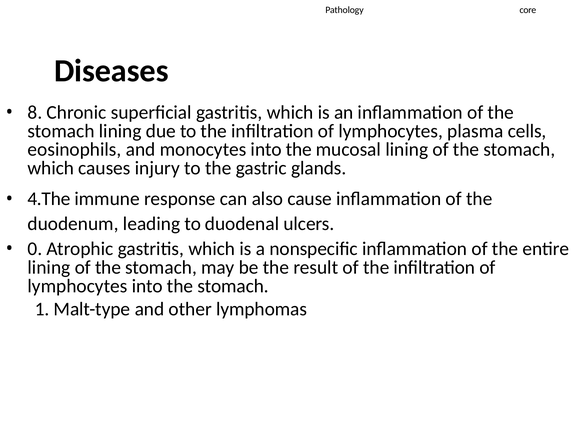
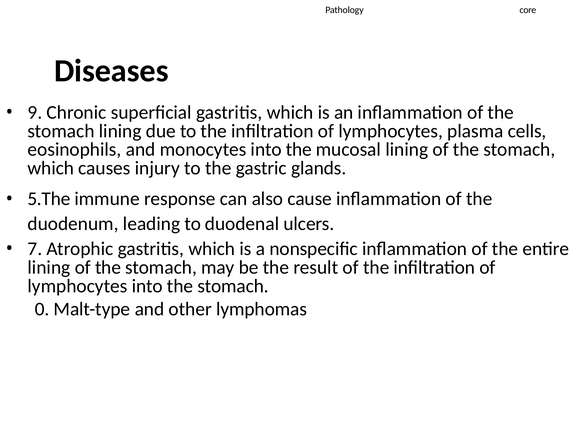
8: 8 -> 9
4.The: 4.The -> 5.The
0: 0 -> 7
1: 1 -> 0
